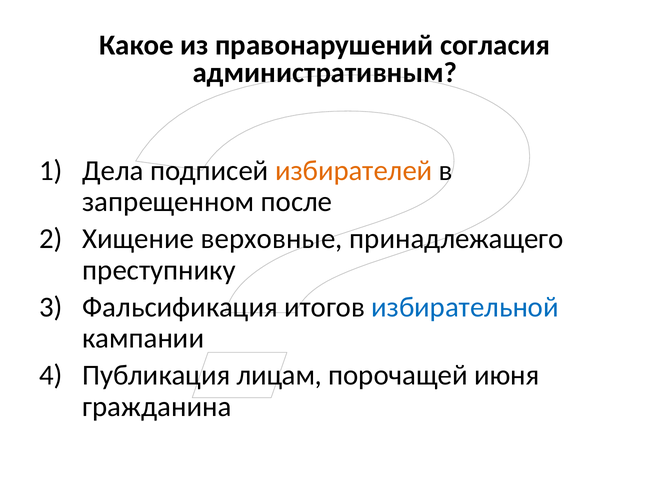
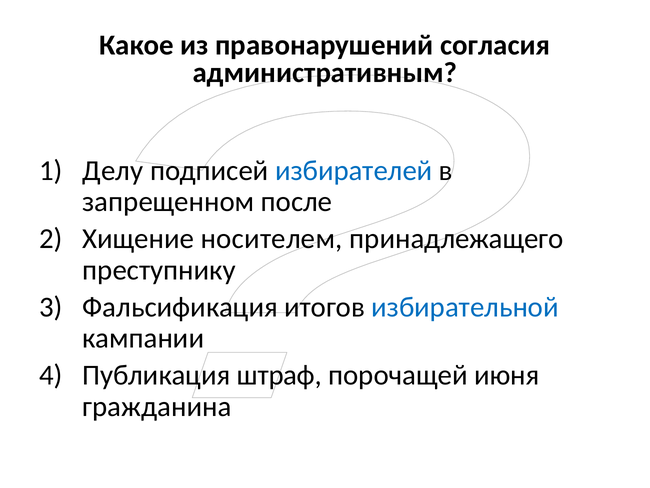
Дела: Дела -> Делу
избирателей colour: orange -> blue
верховные: верховные -> носителем
лицам: лицам -> штраф
